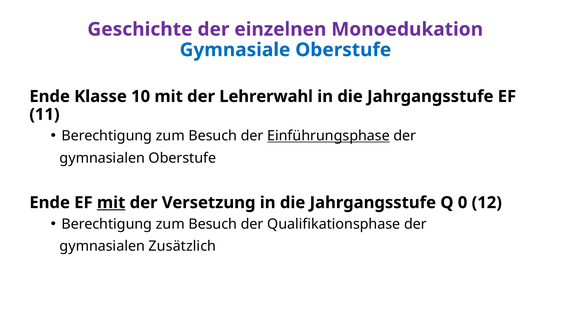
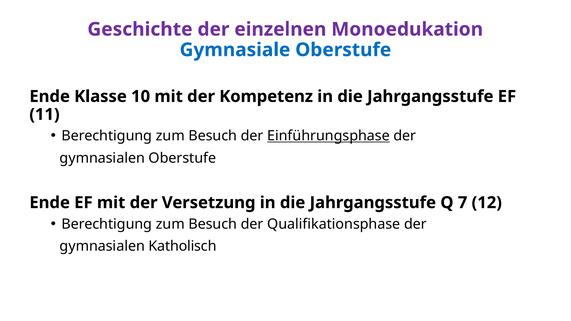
Lehrerwahl: Lehrerwahl -> Kompetenz
mit at (111, 203) underline: present -> none
0: 0 -> 7
Zusätzlich: Zusätzlich -> Katholisch
